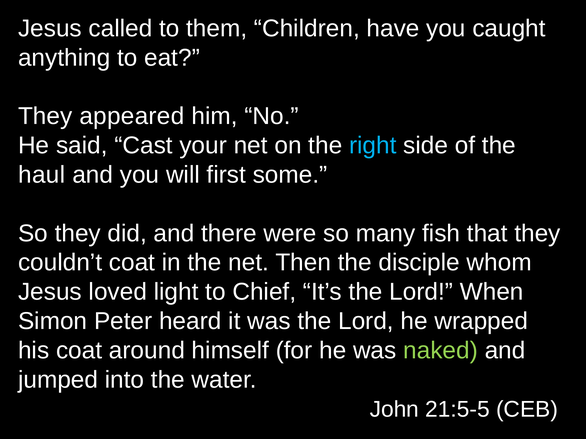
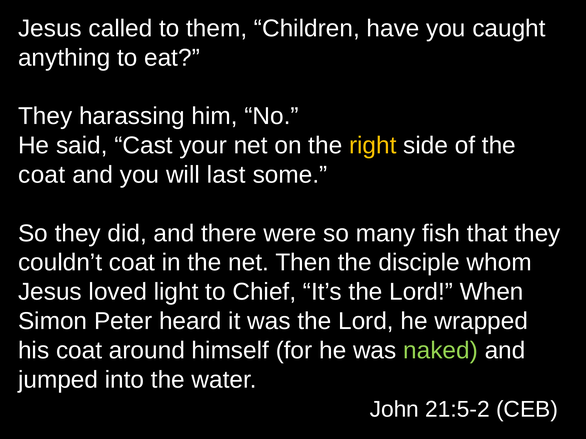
appeared: appeared -> harassing
right colour: light blue -> yellow
haul at (42, 175): haul -> coat
first: first -> last
21:5-5: 21:5-5 -> 21:5-2
